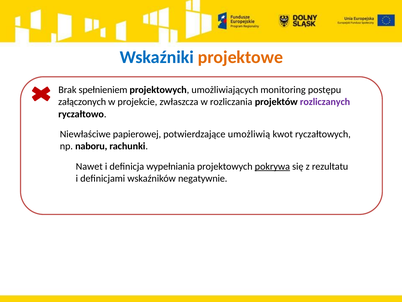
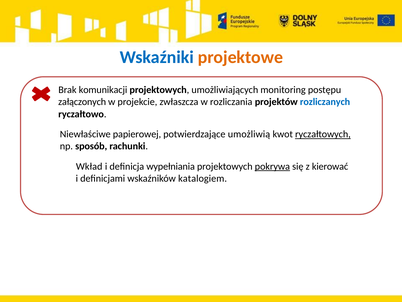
spełnieniem: spełnieniem -> komunikacji
rozliczanych colour: purple -> blue
ryczałtowych underline: none -> present
naboru: naboru -> sposób
Nawet: Nawet -> Wkład
rezultatu: rezultatu -> kierować
negatywnie: negatywnie -> katalogiem
